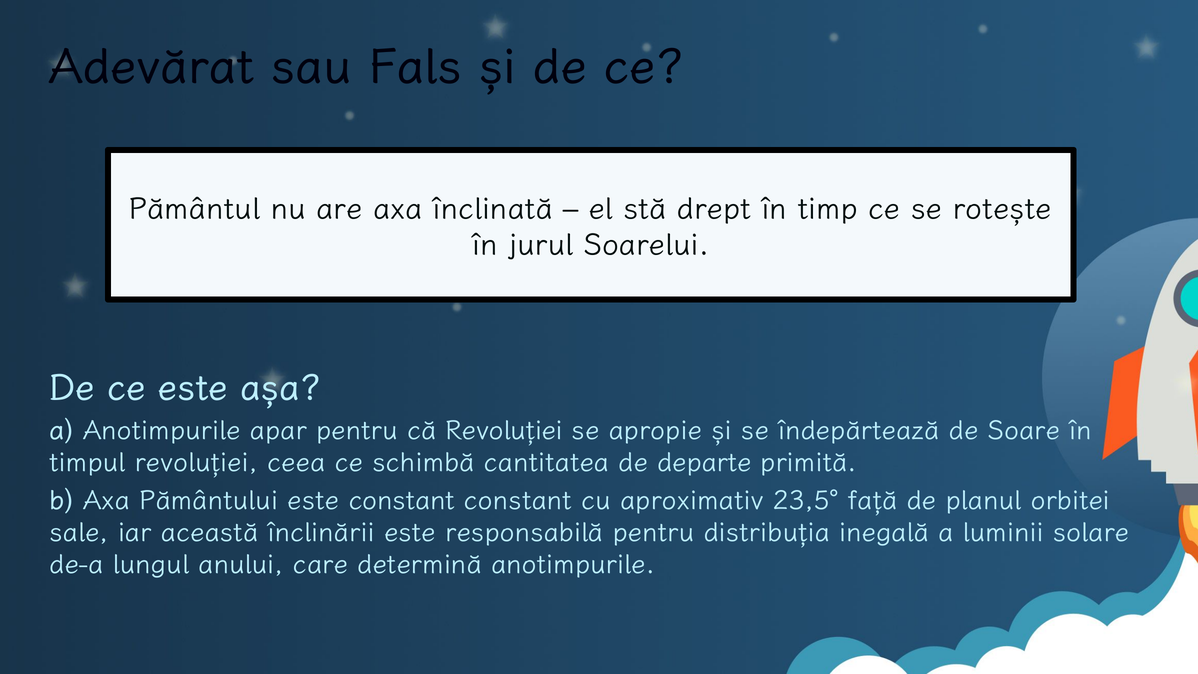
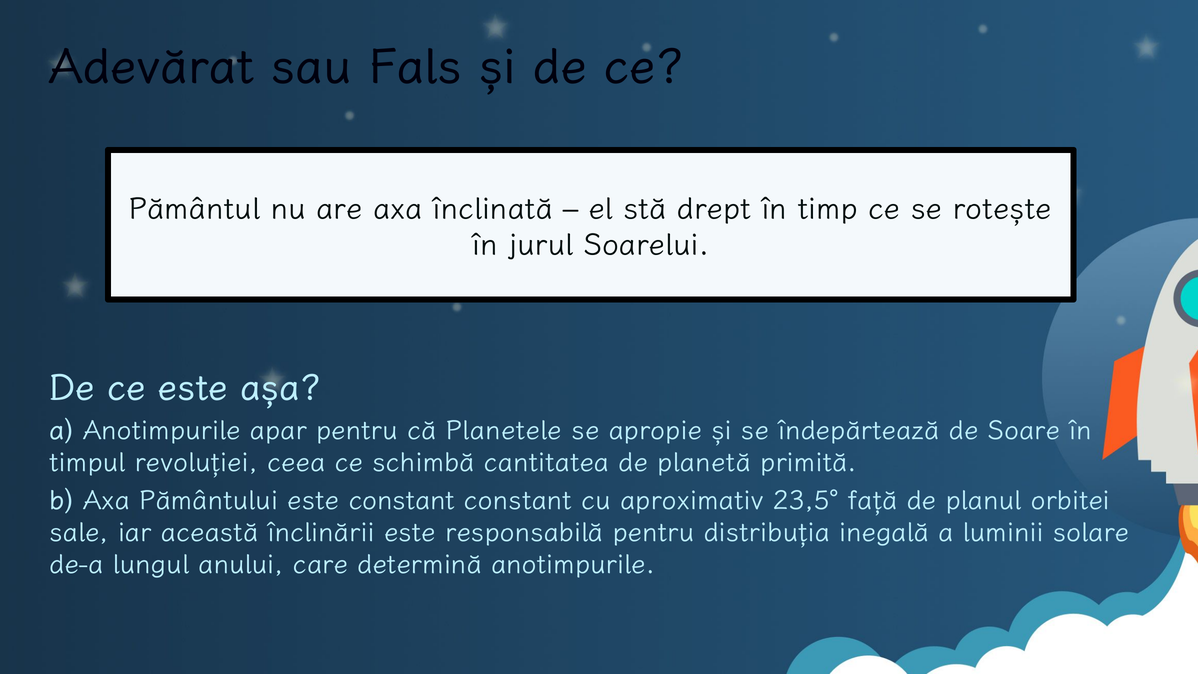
că Revoluției: Revoluției -> Planetele
departe: departe -> planetă
